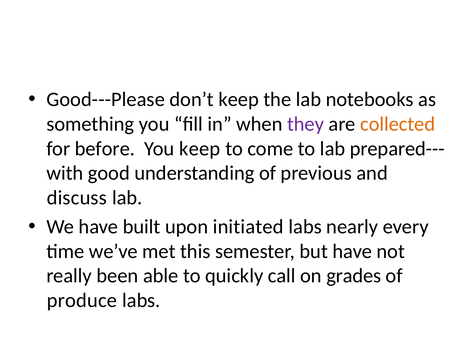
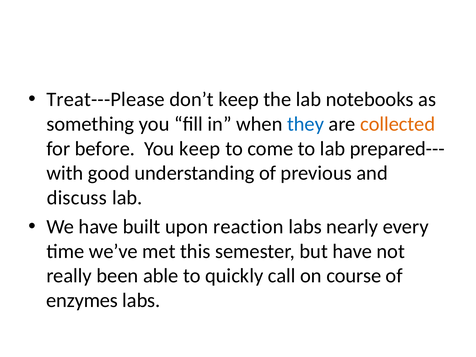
Good---Please: Good---Please -> Treat---Please
they colour: purple -> blue
initiated: initiated -> reaction
grades: grades -> course
produce: produce -> enzymes
